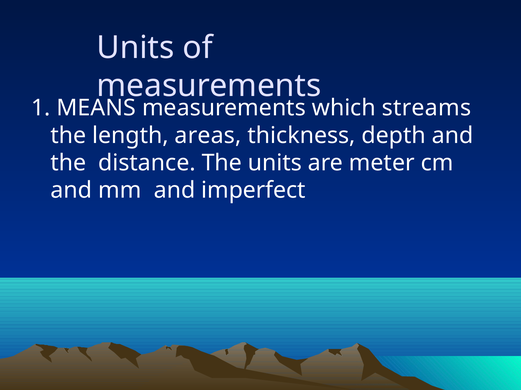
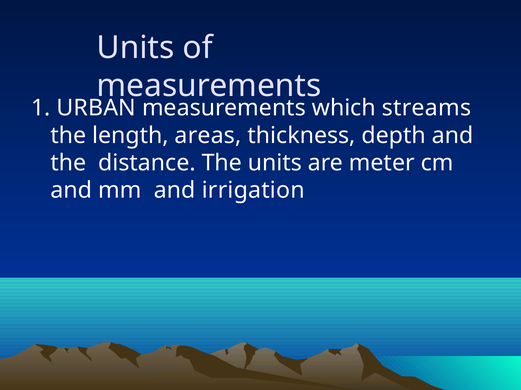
MEANS: MEANS -> URBAN
imperfect: imperfect -> irrigation
